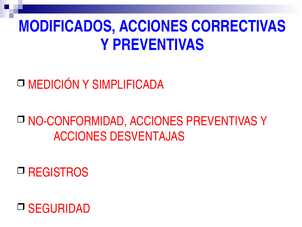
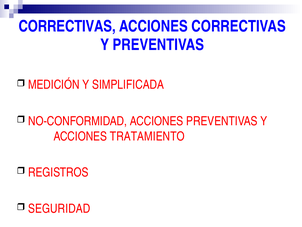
MODIFICADOS at (67, 26): MODIFICADOS -> CORRECTIVAS
DESVENTAJAS: DESVENTAJAS -> TRATAMIENTO
